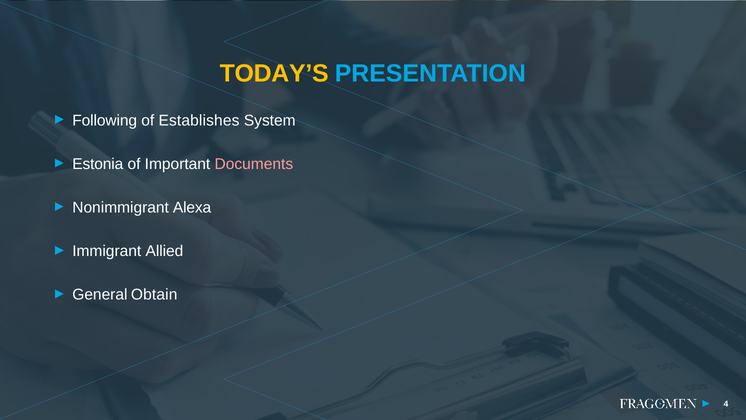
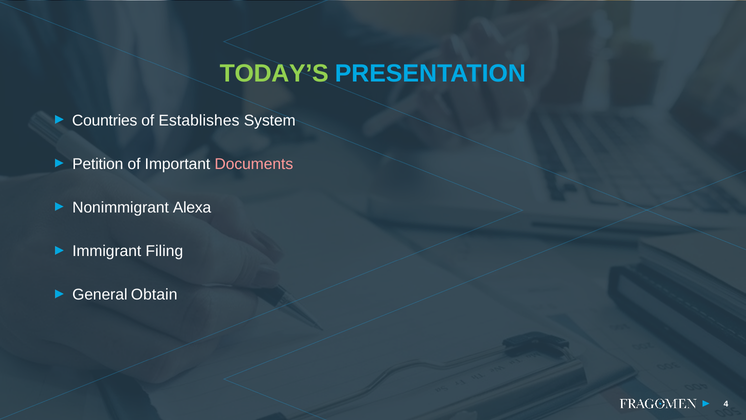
TODAY’S colour: yellow -> light green
Following: Following -> Countries
Estonia: Estonia -> Petition
Allied: Allied -> Filing
